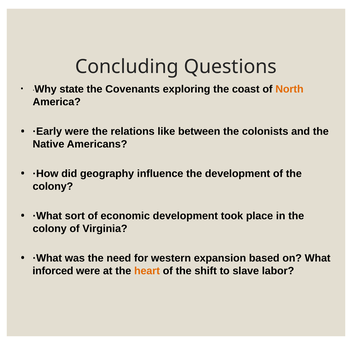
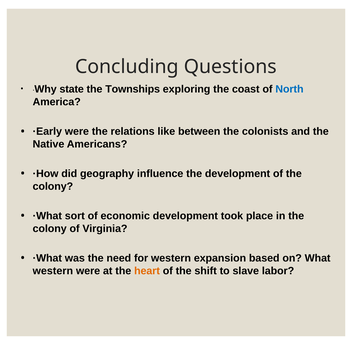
Covenants: Covenants -> Townships
North colour: orange -> blue
inforced at (53, 271): inforced -> western
